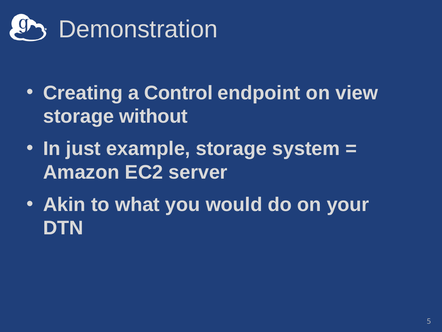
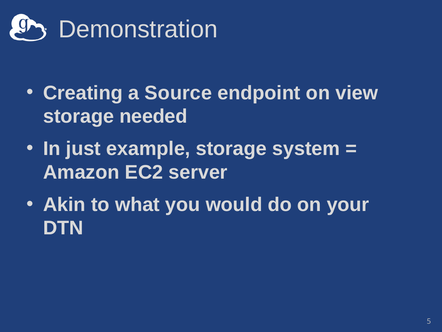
Control: Control -> Source
without: without -> needed
